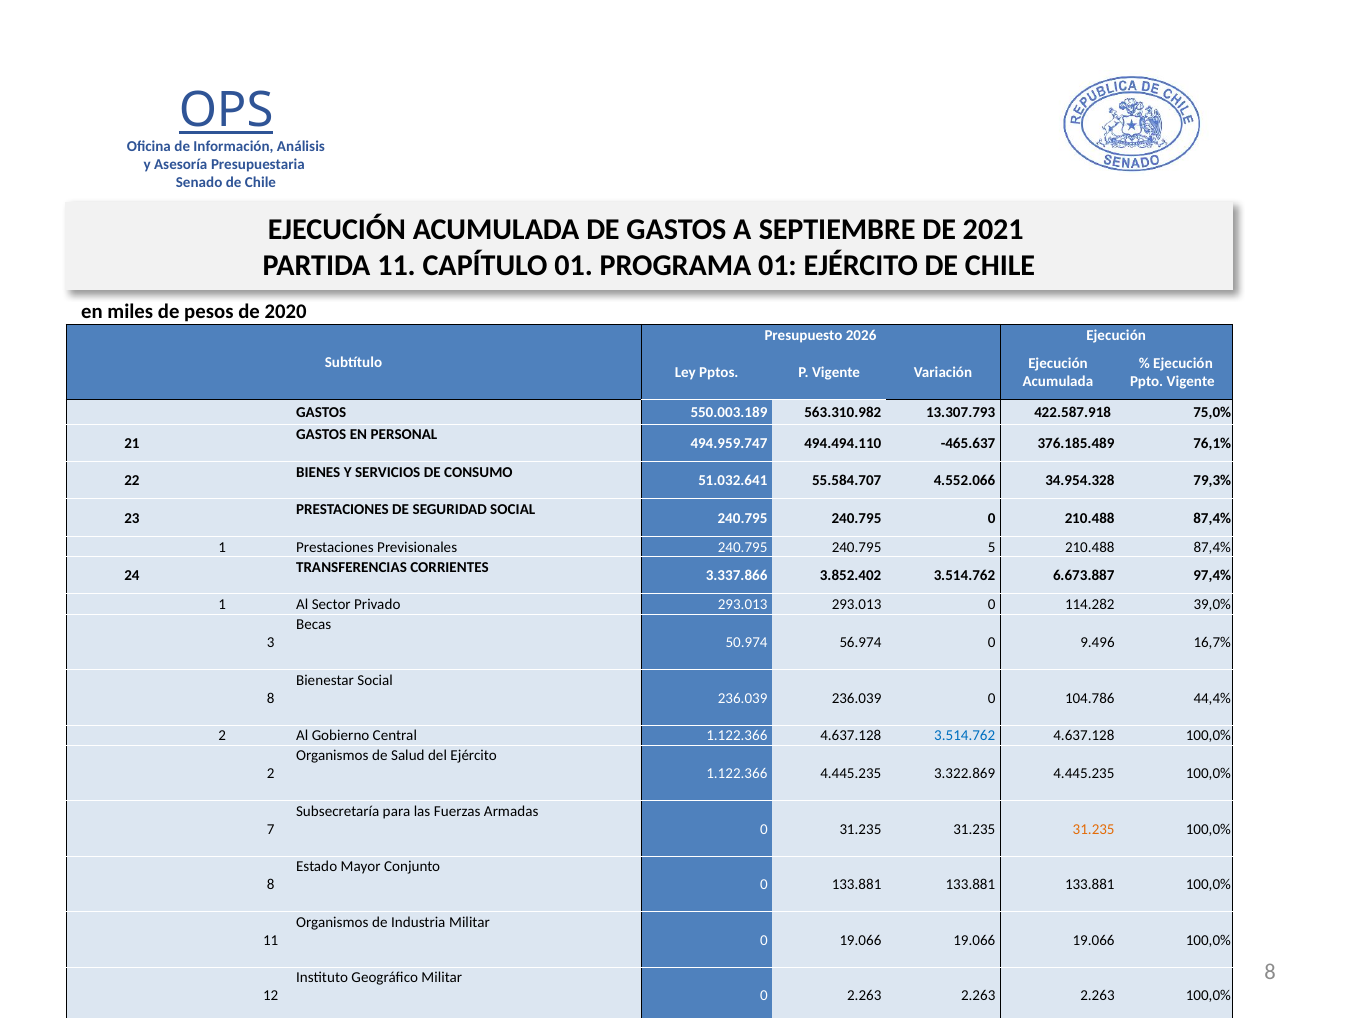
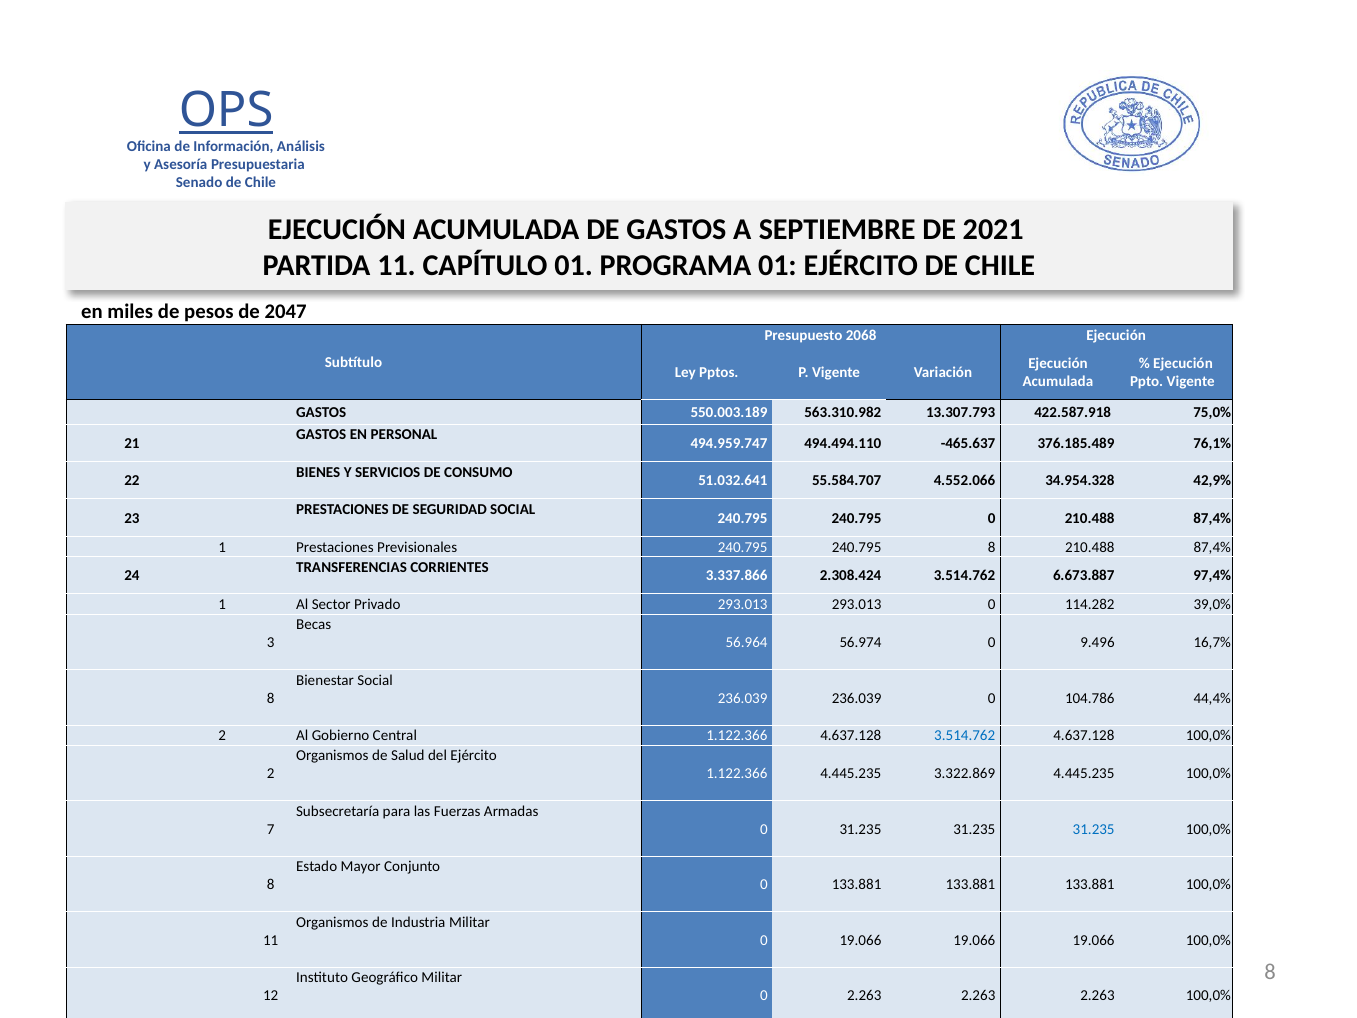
2020: 2020 -> 2047
2026: 2026 -> 2068
79,3%: 79,3% -> 42,9%
240.795 5: 5 -> 8
3.852.402: 3.852.402 -> 2.308.424
50.974: 50.974 -> 56.964
31.235 at (1094, 829) colour: orange -> blue
